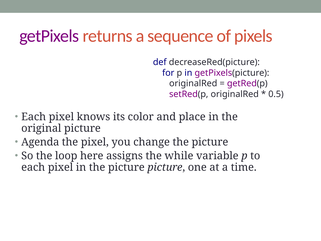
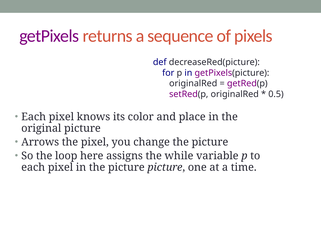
Agenda: Agenda -> Arrows
